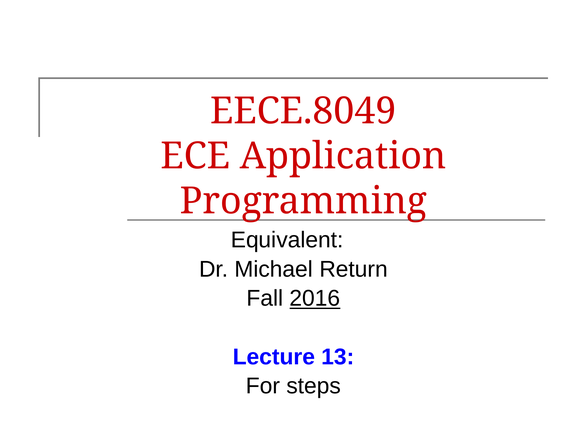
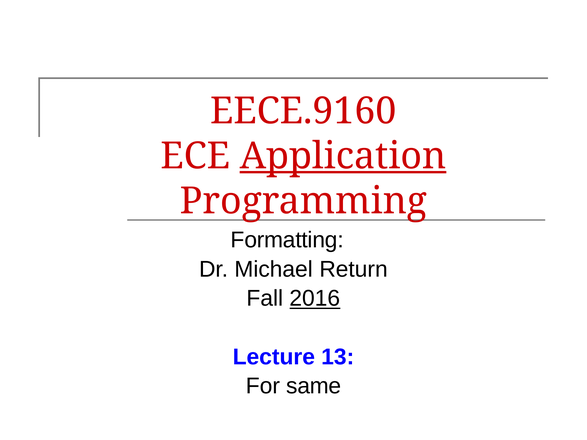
EECE.8049: EECE.8049 -> EECE.9160
Application underline: none -> present
Equivalent: Equivalent -> Formatting
steps: steps -> same
